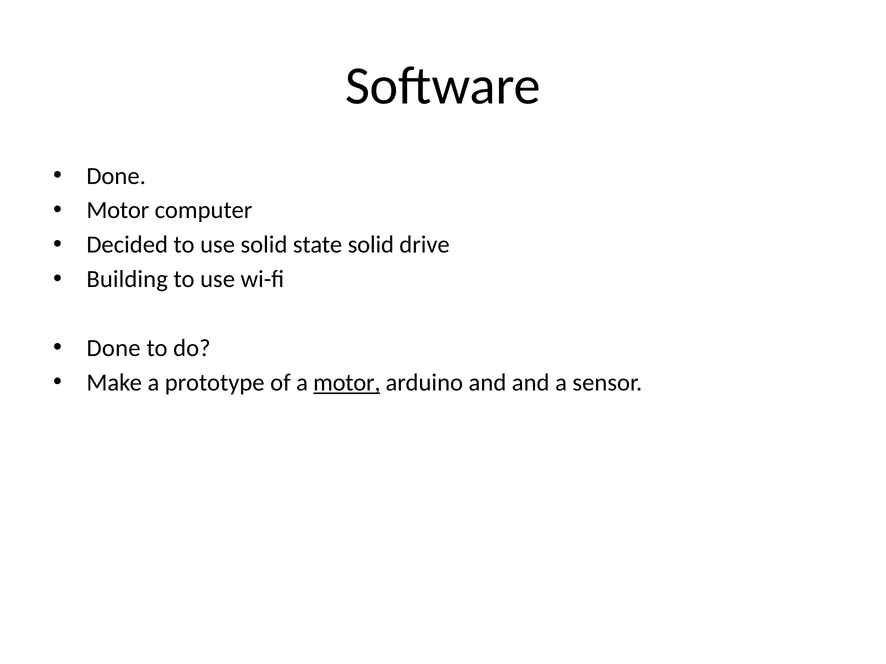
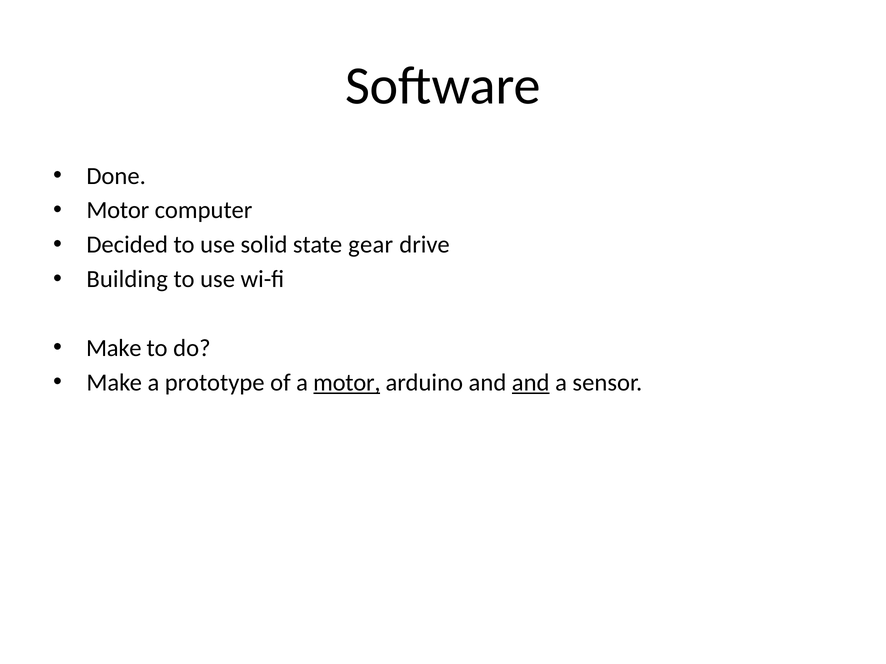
state solid: solid -> gear
Done at (114, 349): Done -> Make
and at (531, 383) underline: none -> present
